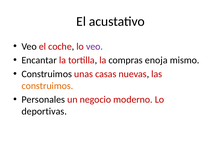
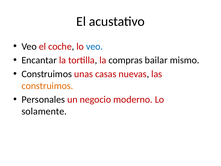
veo at (94, 46) colour: purple -> blue
enoja: enoja -> bailar
deportivas: deportivas -> solamente
